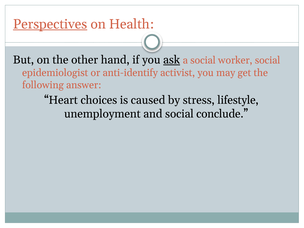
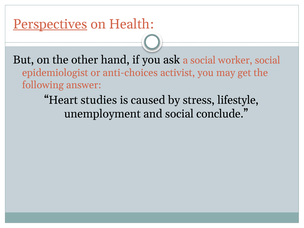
ask underline: present -> none
anti-identify: anti-identify -> anti-choices
choices: choices -> studies
